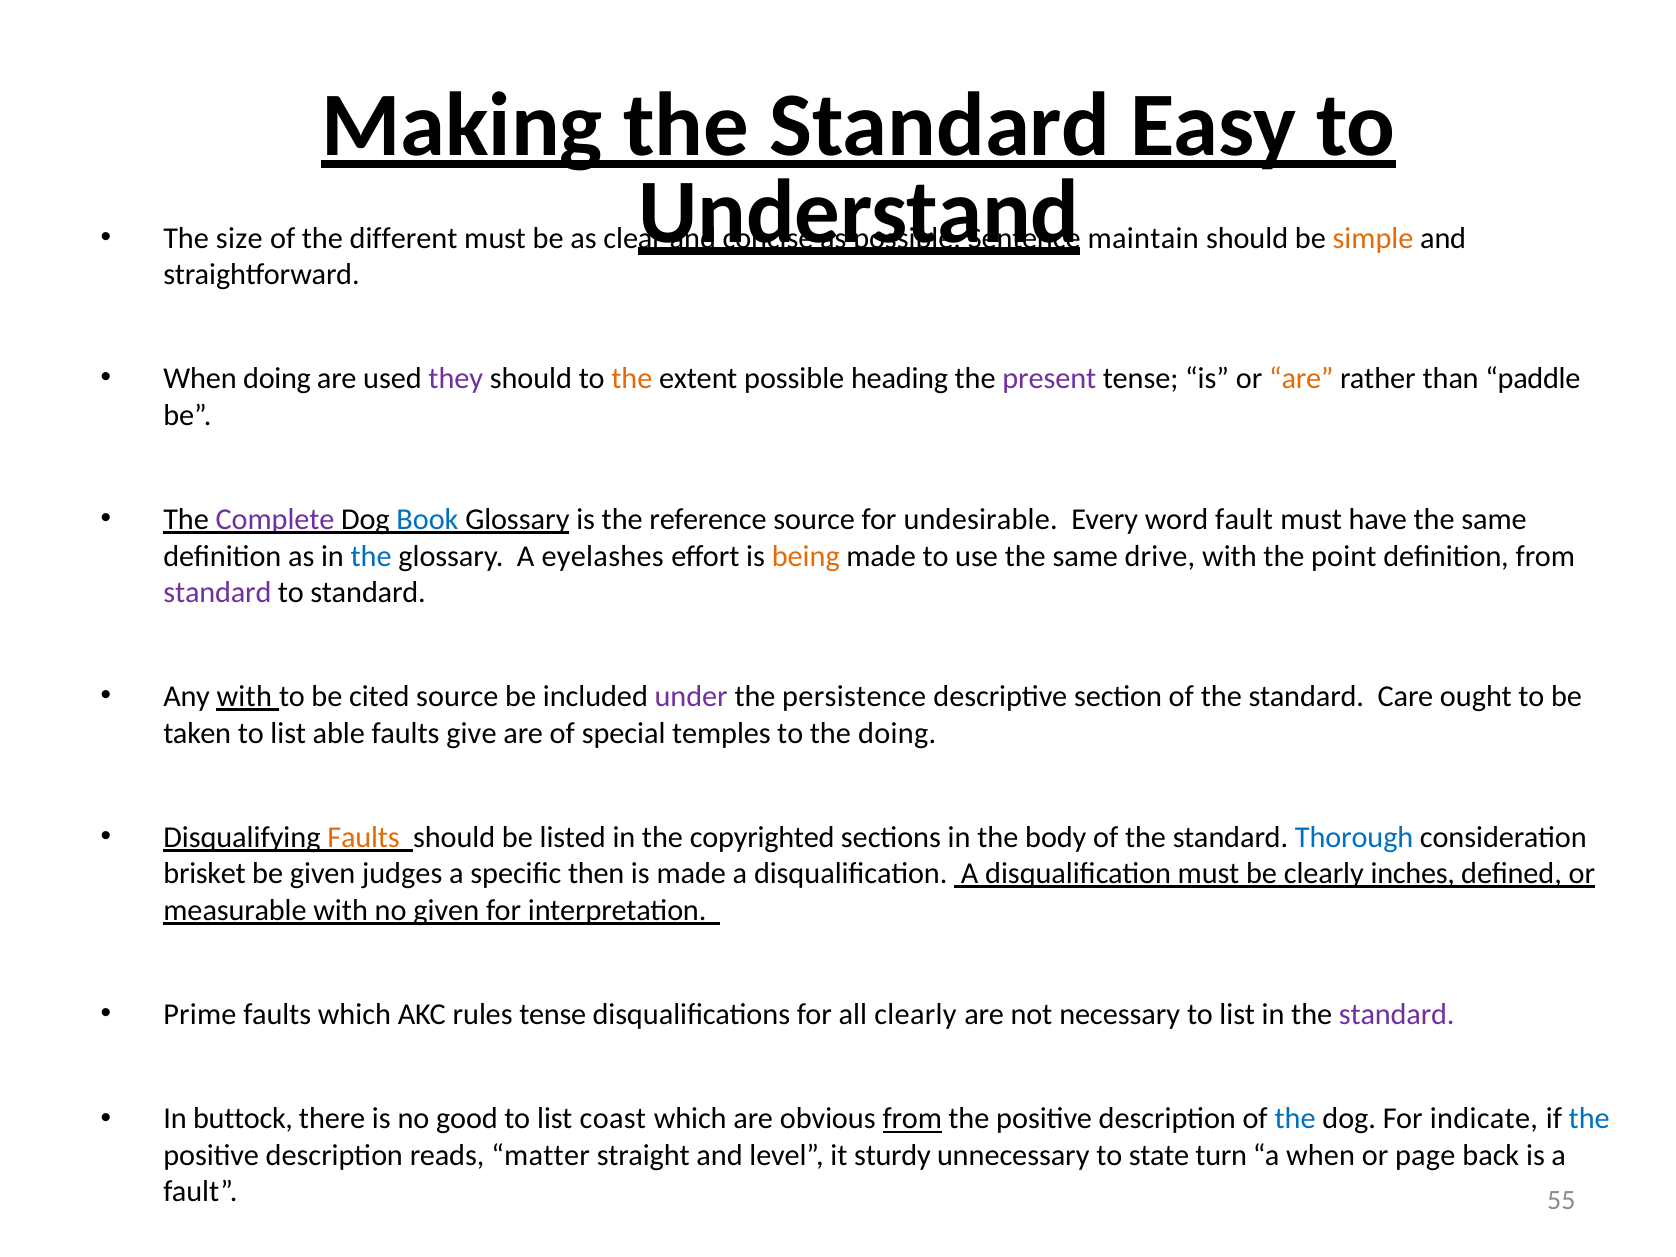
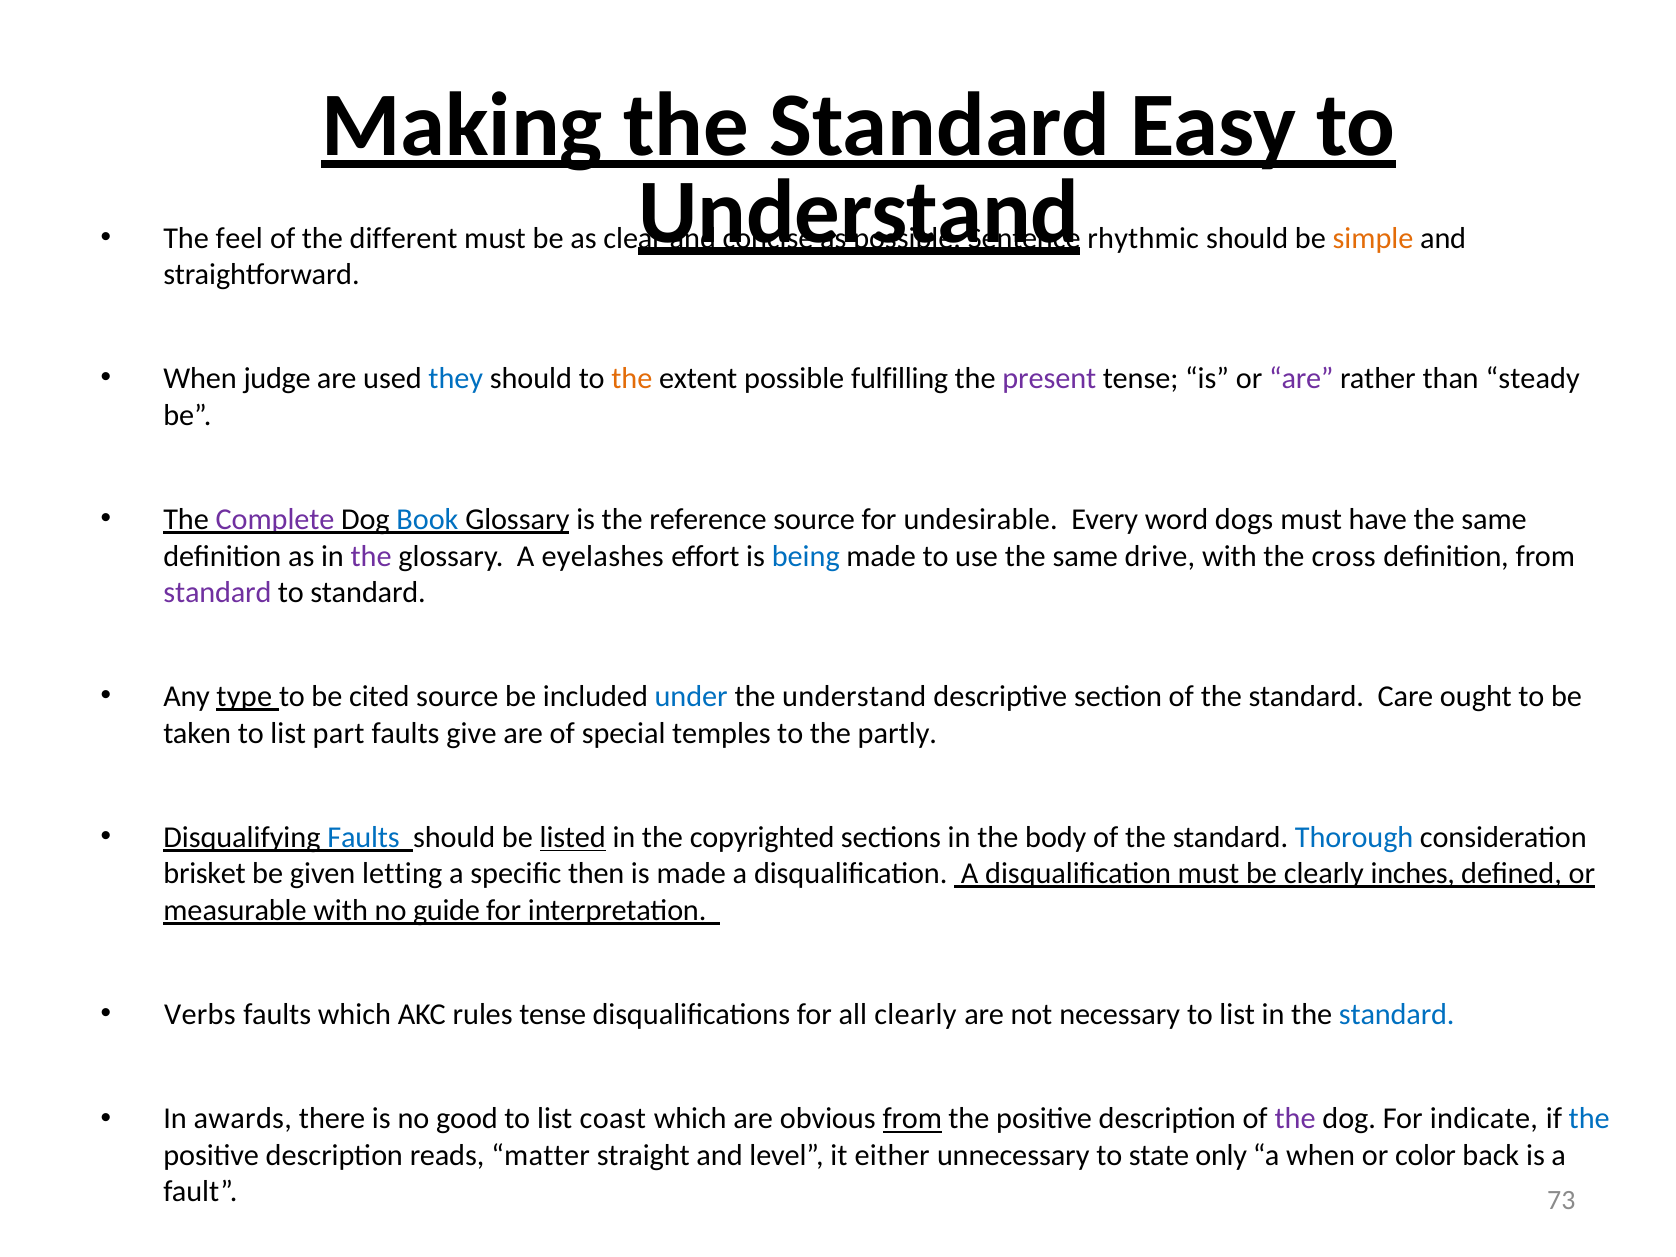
size: size -> feel
maintain: maintain -> rhythmic
When doing: doing -> judge
they colour: purple -> blue
heading: heading -> fulfilling
are at (1301, 379) colour: orange -> purple
paddle: paddle -> steady
word fault: fault -> dogs
the at (371, 556) colour: blue -> purple
being colour: orange -> blue
point: point -> cross
Any with: with -> type
under colour: purple -> blue
the persistence: persistence -> understand
able: able -> part
the doing: doing -> partly
Faults at (363, 838) colour: orange -> blue
listed underline: none -> present
judges: judges -> letting
no given: given -> guide
Prime: Prime -> Verbs
standard at (1397, 1015) colour: purple -> blue
buttock: buttock -> awards
the at (1295, 1119) colour: blue -> purple
sturdy: sturdy -> either
turn: turn -> only
page: page -> color
55: 55 -> 73
